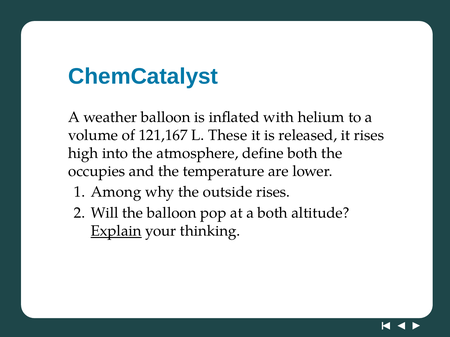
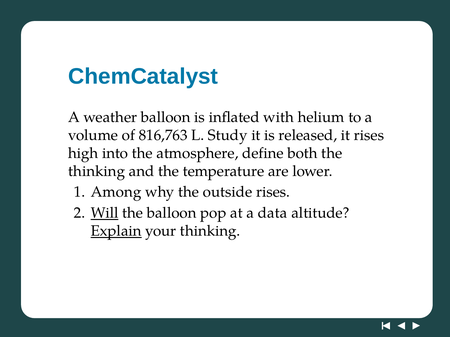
121,167: 121,167 -> 816,763
These: These -> Study
occupies at (97, 171): occupies -> thinking
Will underline: none -> present
a both: both -> data
